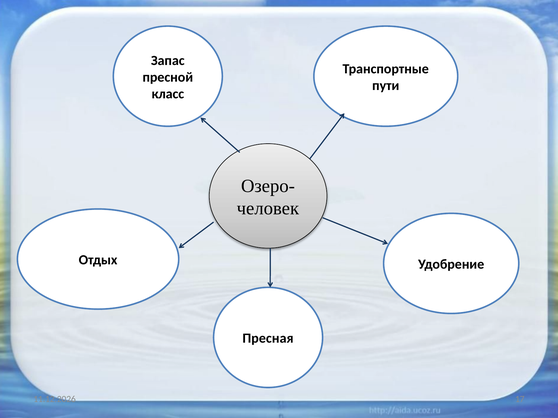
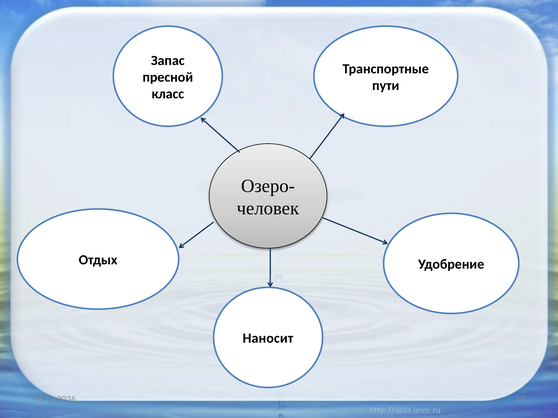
Пресная: Пресная -> Наносит
